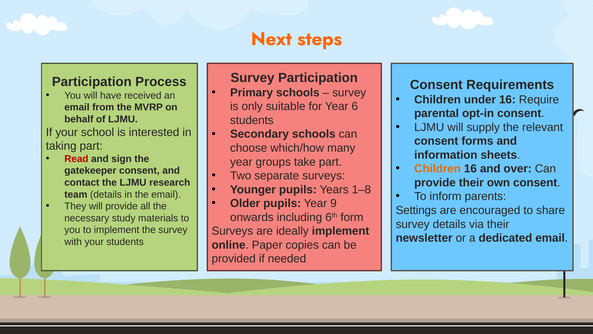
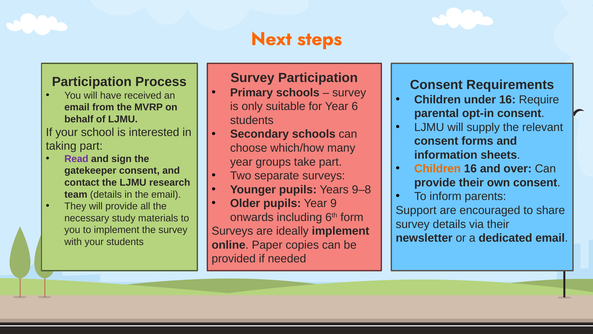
Read colour: red -> purple
1–8: 1–8 -> 9–8
Settings: Settings -> Support
